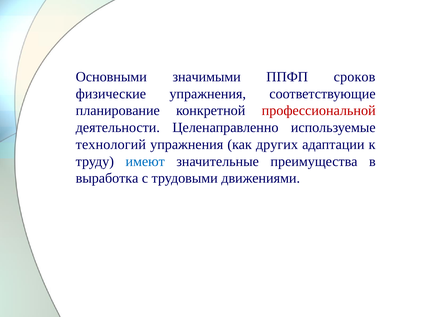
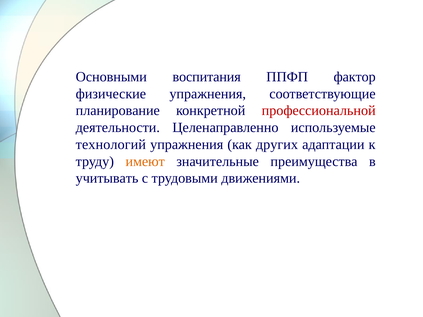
значимыми: значимыми -> воспитания
сроков: сроков -> фактор
имеют colour: blue -> orange
выработка: выработка -> учитывать
